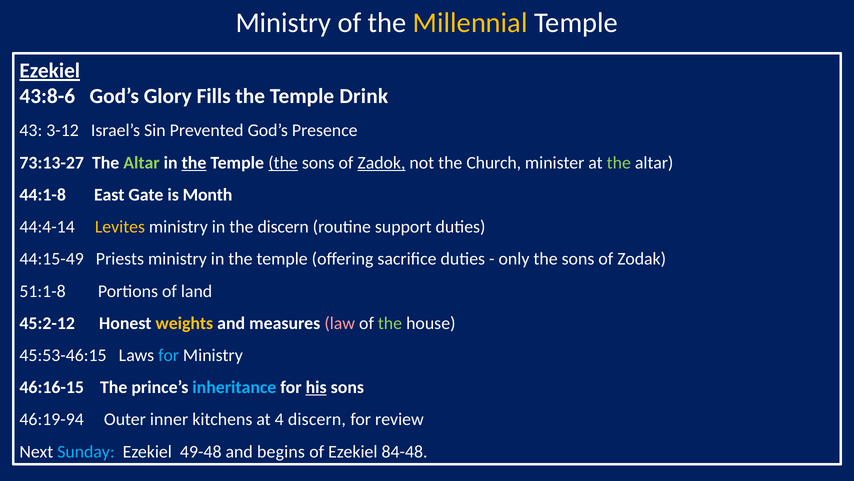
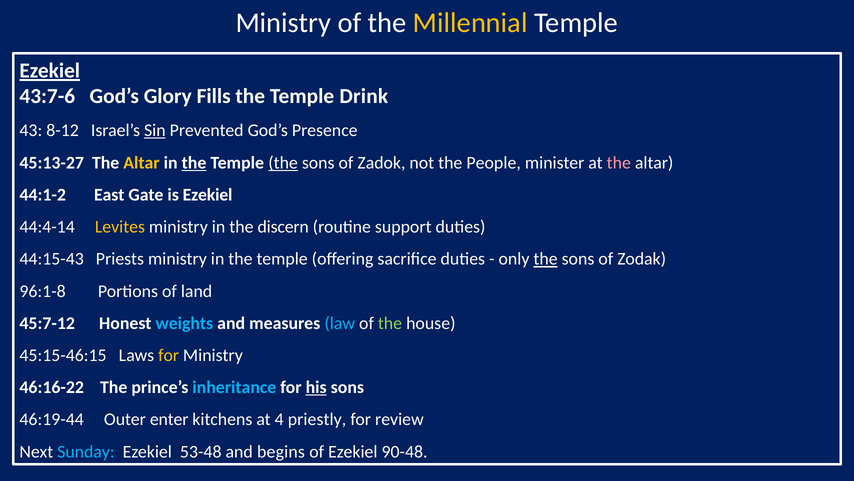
43:8-6: 43:8-6 -> 43:7-6
3-12: 3-12 -> 8-12
Sin underline: none -> present
73:13-27: 73:13-27 -> 45:13-27
Altar at (142, 163) colour: light green -> yellow
Zadok underline: present -> none
Church: Church -> People
the at (619, 163) colour: light green -> pink
44:1-8: 44:1-8 -> 44:1-2
is Month: Month -> Ezekiel
44:15-49: 44:15-49 -> 44:15-43
the at (546, 259) underline: none -> present
51:1-8: 51:1-8 -> 96:1-8
45:2-12: 45:2-12 -> 45:7-12
weights colour: yellow -> light blue
law colour: pink -> light blue
45:53-46:15: 45:53-46:15 -> 45:15-46:15
for at (169, 355) colour: light blue -> yellow
46:16-15: 46:16-15 -> 46:16-22
46:19-94: 46:19-94 -> 46:19-44
inner: inner -> enter
4 discern: discern -> priestly
49-48: 49-48 -> 53-48
84-48: 84-48 -> 90-48
